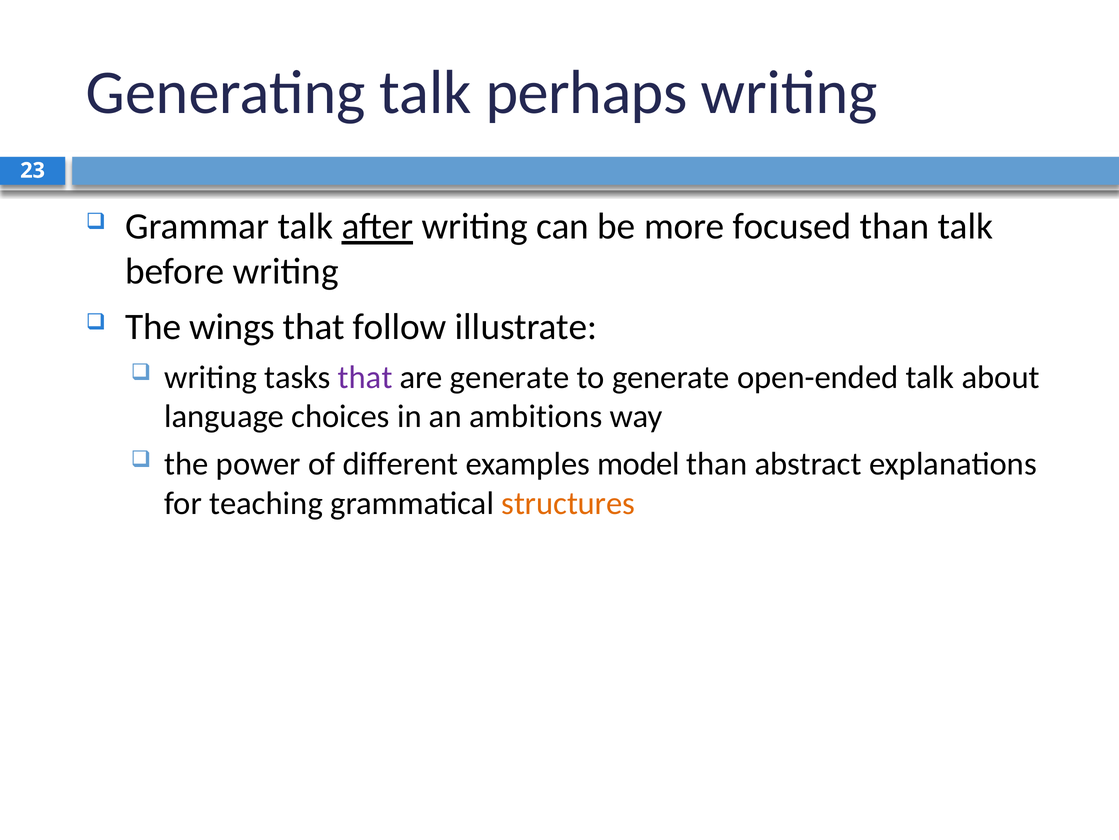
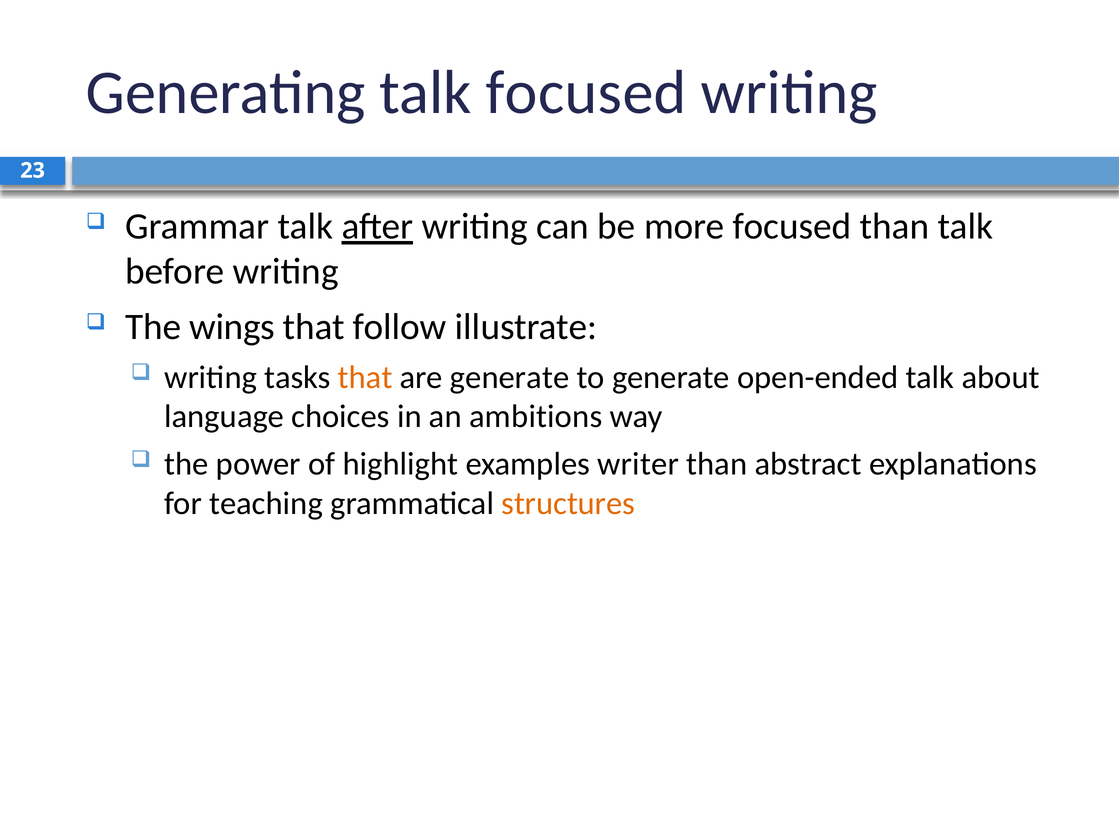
talk perhaps: perhaps -> focused
that at (365, 377) colour: purple -> orange
different: different -> highlight
model: model -> writer
